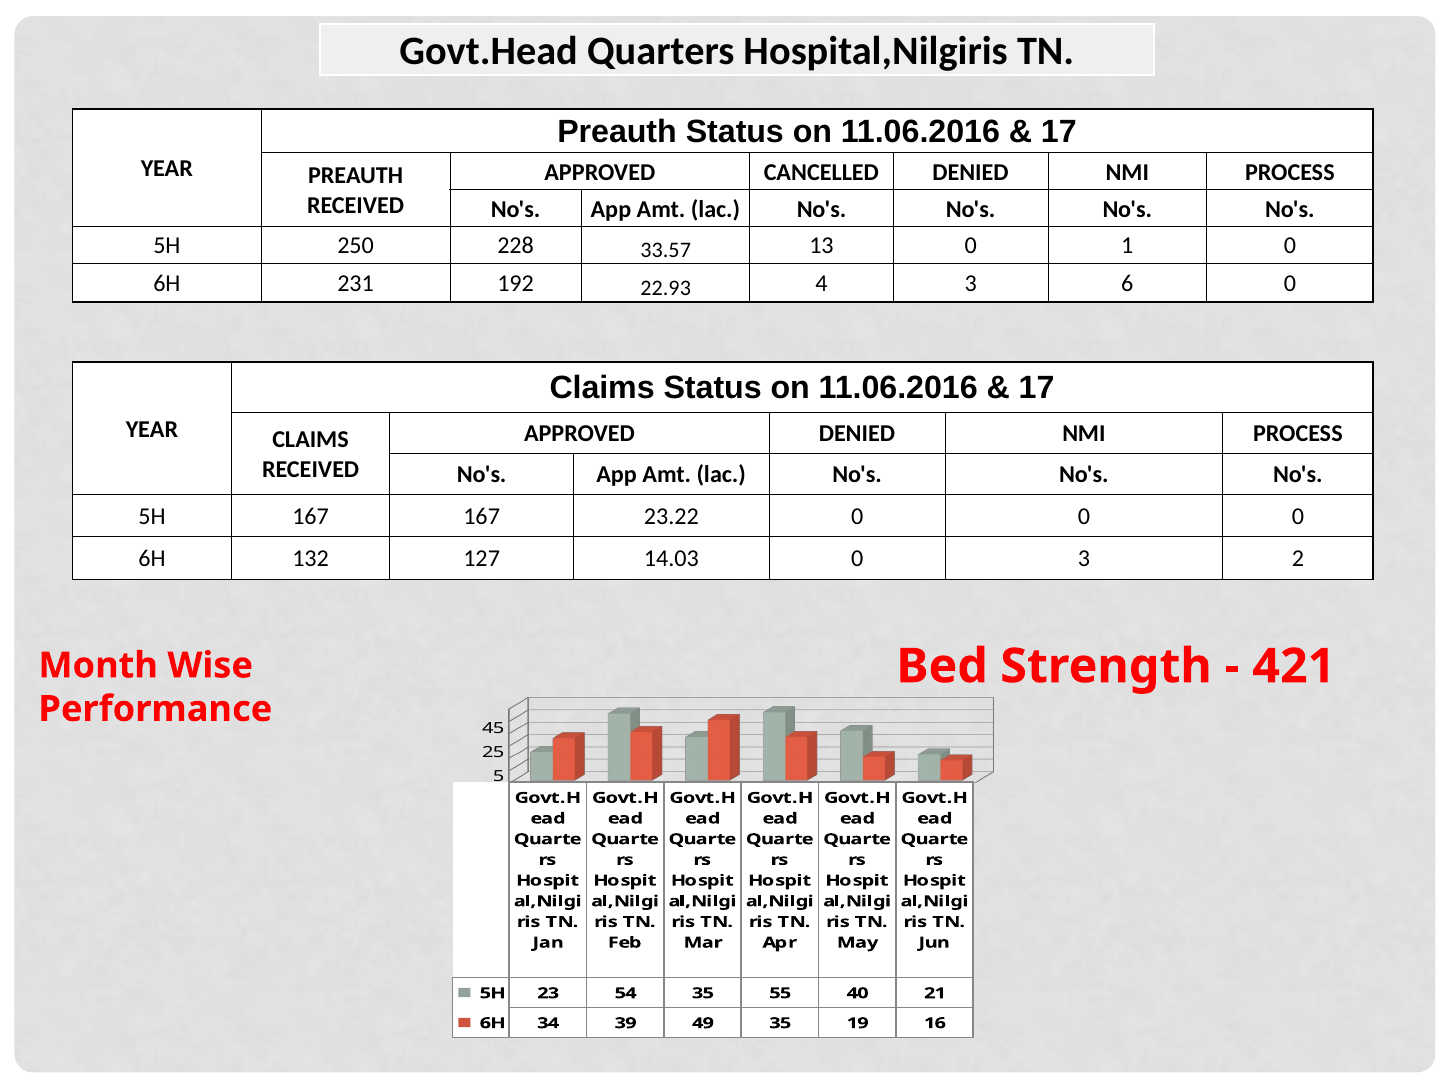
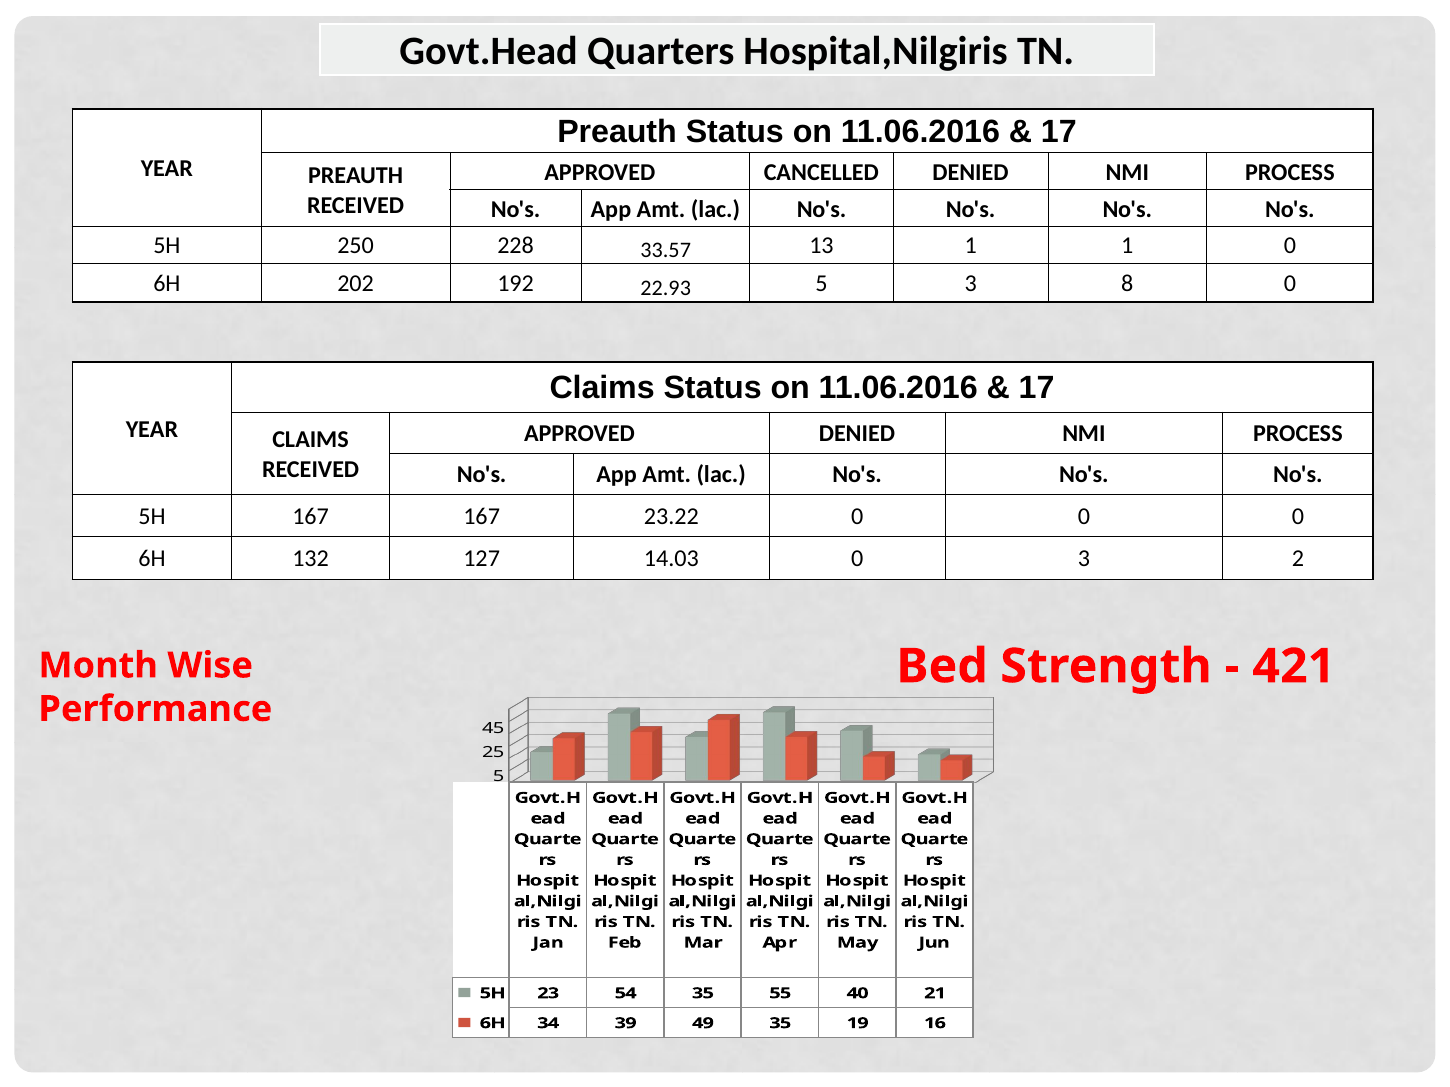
13 0: 0 -> 1
231: 231 -> 202
22.93 4: 4 -> 5
6: 6 -> 8
